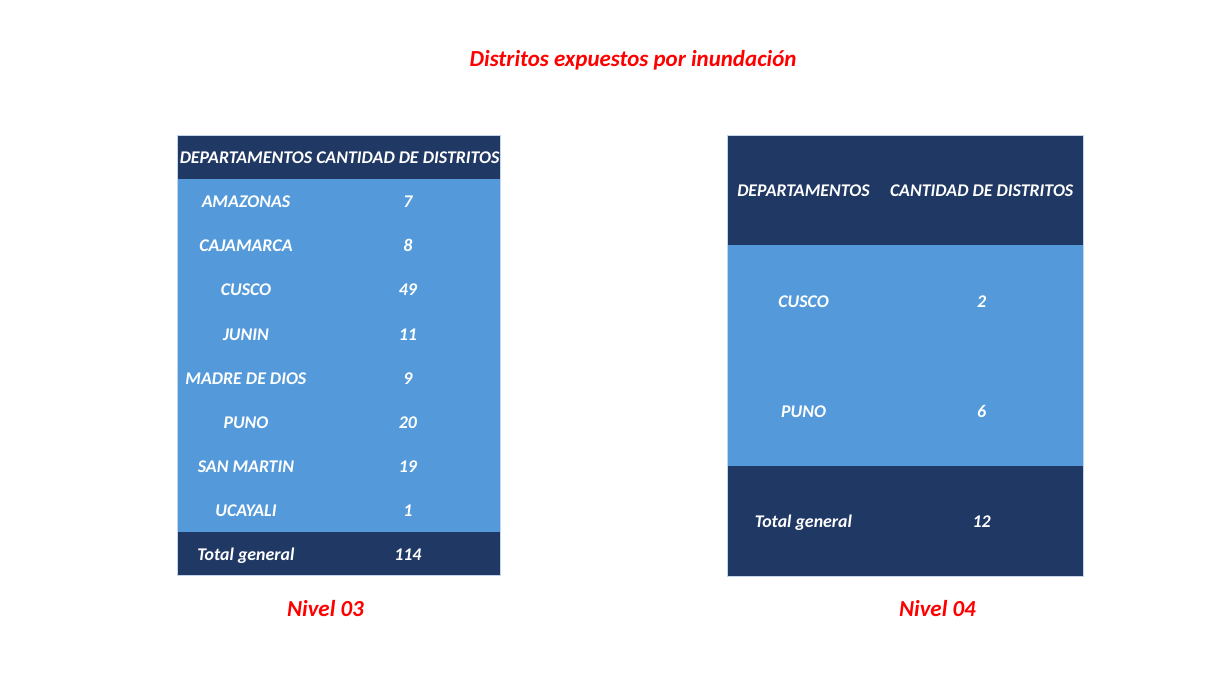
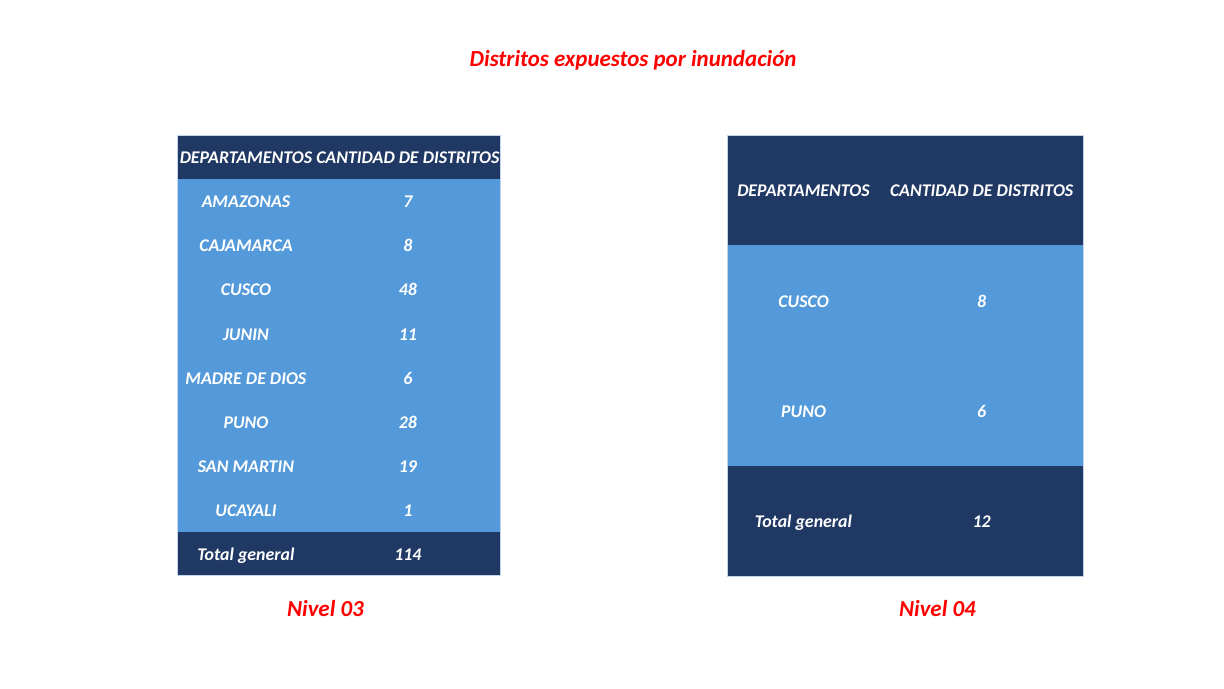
49: 49 -> 48
CUSCO 2: 2 -> 8
DIOS 9: 9 -> 6
20: 20 -> 28
